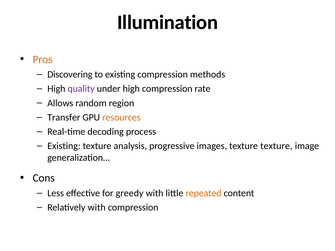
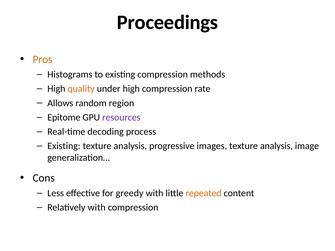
Illumination: Illumination -> Proceedings
Discovering: Discovering -> Histograms
quality colour: purple -> orange
Transfer: Transfer -> Epitome
resources colour: orange -> purple
images texture texture: texture -> analysis
